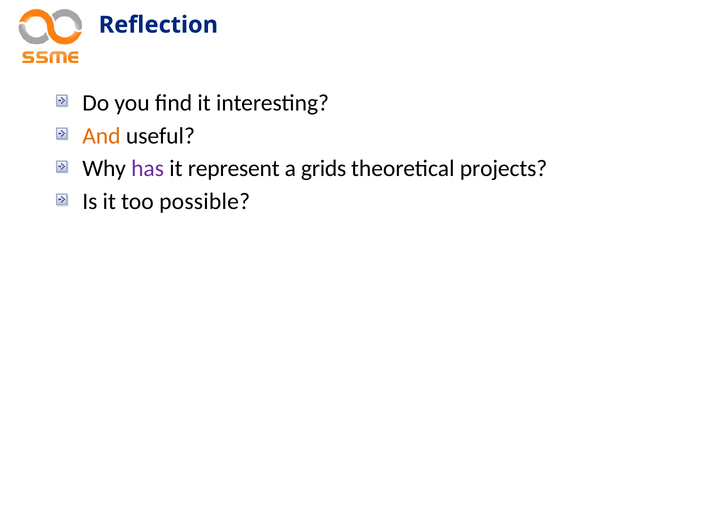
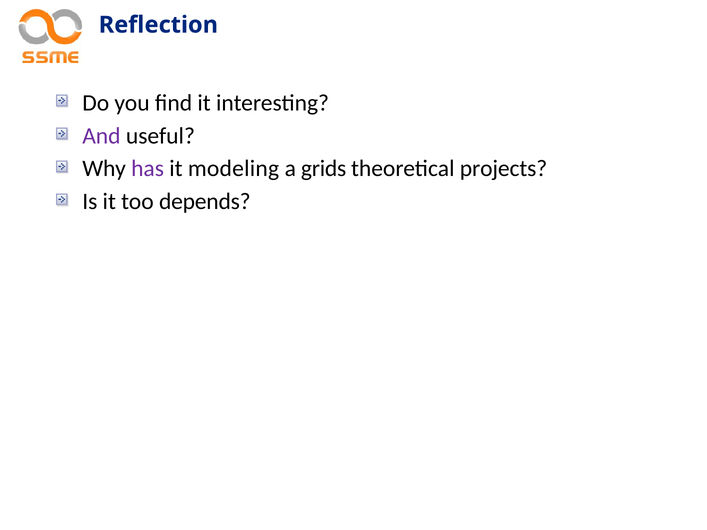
And colour: orange -> purple
represent: represent -> modeling
possible: possible -> depends
